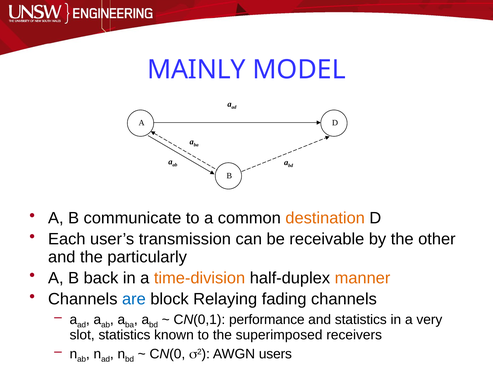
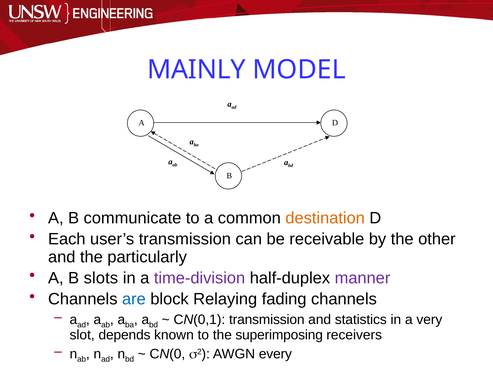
back: back -> slots
time-division colour: orange -> purple
manner colour: orange -> purple
CN(0,1 performance: performance -> transmission
slot statistics: statistics -> depends
superimposed: superimposed -> superimposing
users: users -> every
